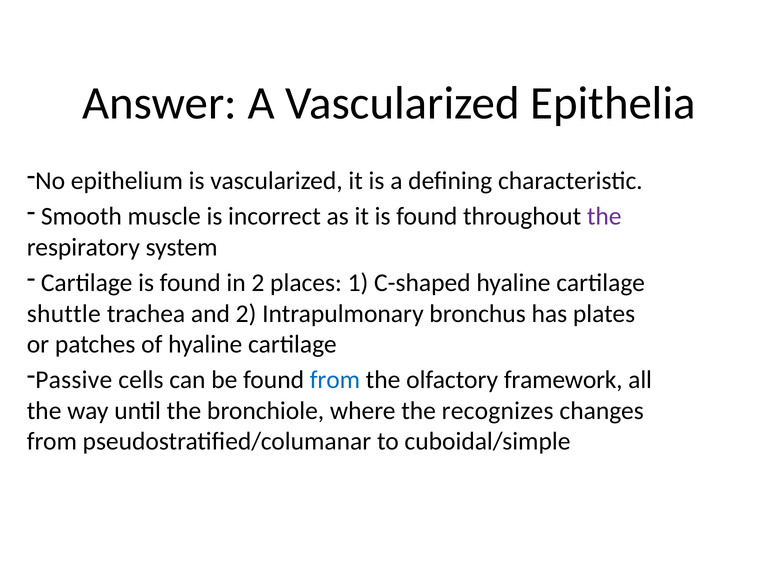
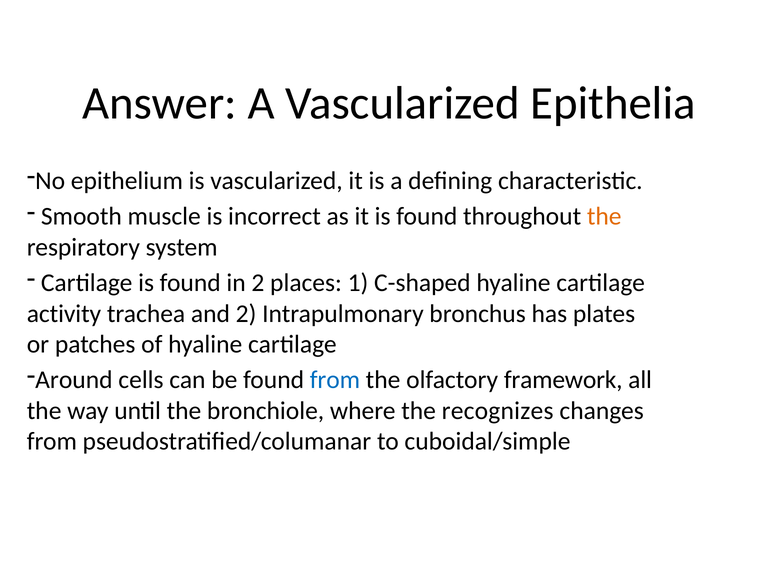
the at (604, 216) colour: purple -> orange
shuttle: shuttle -> activity
Passive: Passive -> Around
